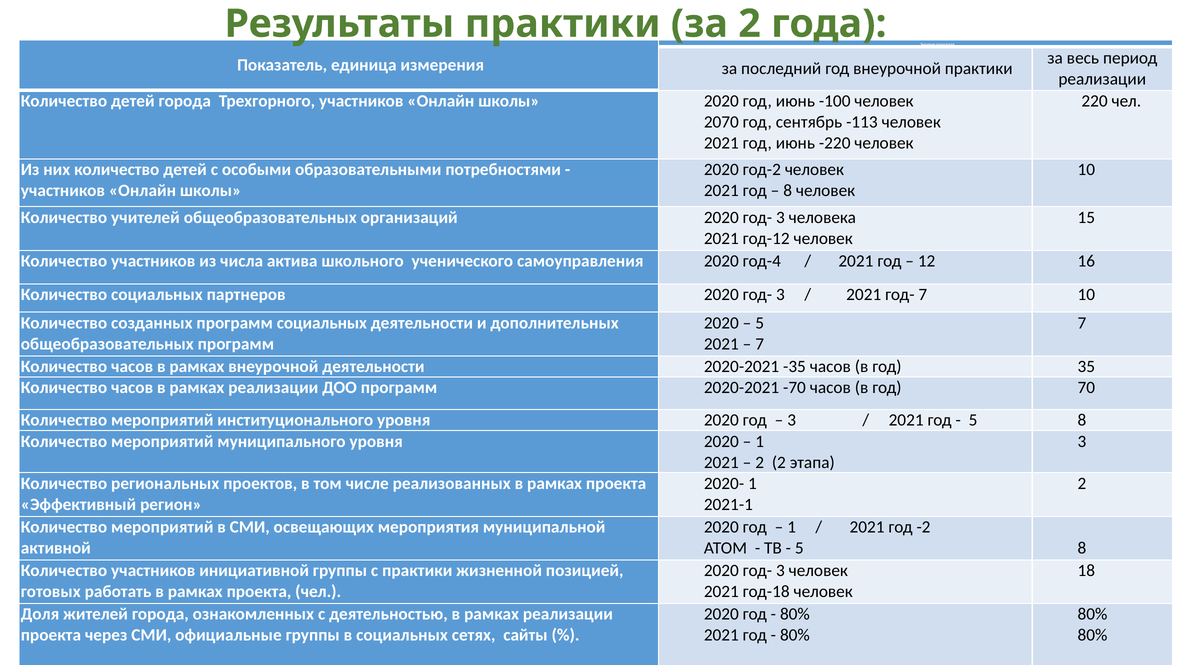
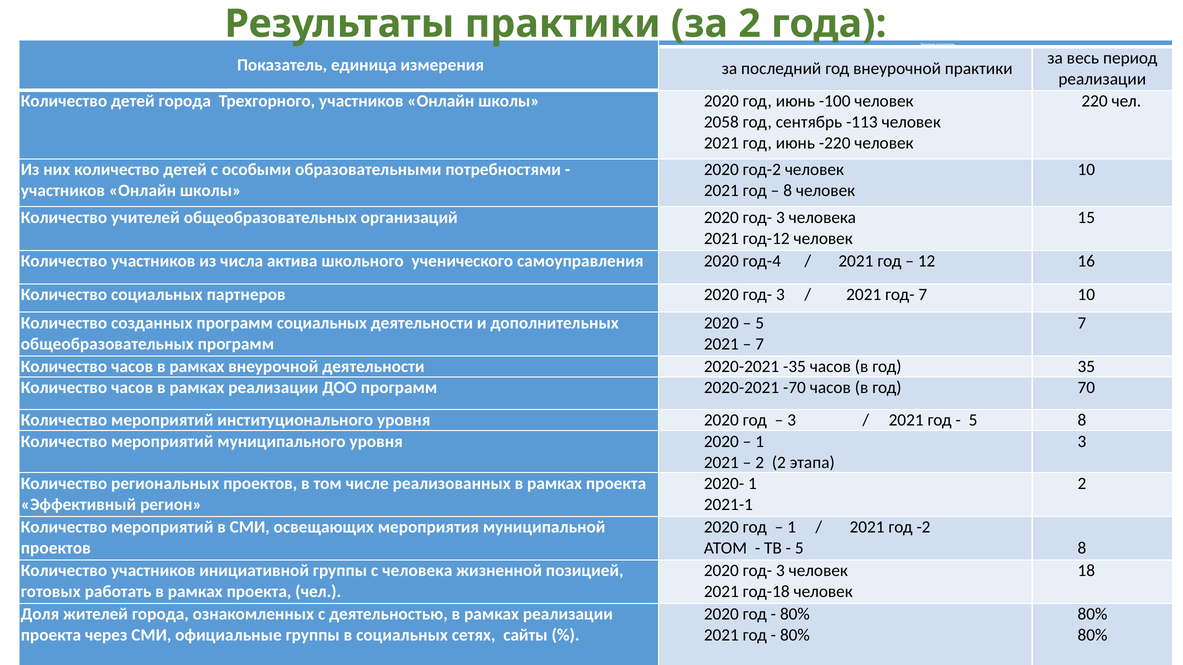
2070: 2070 -> 2058
активной at (56, 548): активной -> проектов
с практики: практики -> человека
